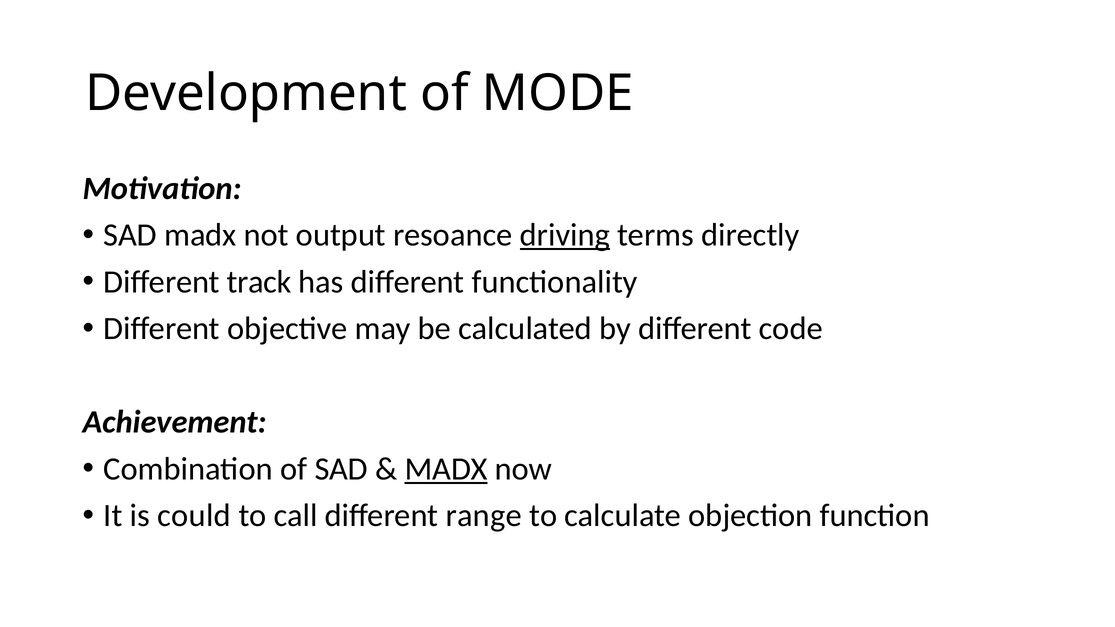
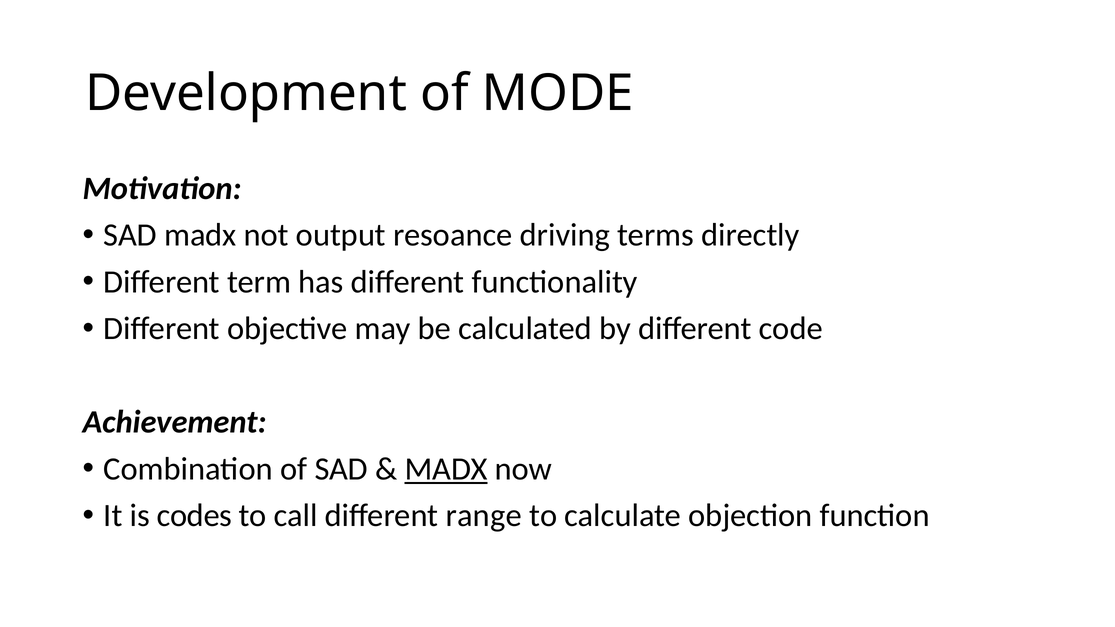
driving underline: present -> none
track: track -> term
could: could -> codes
